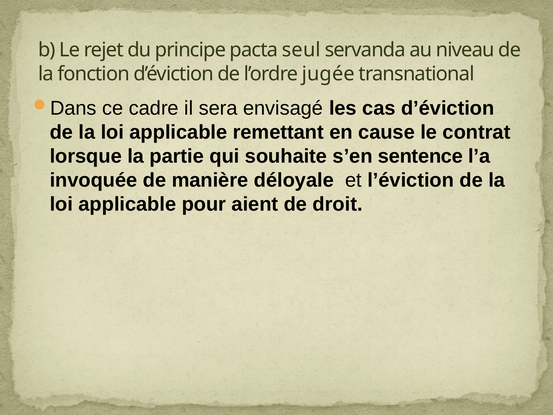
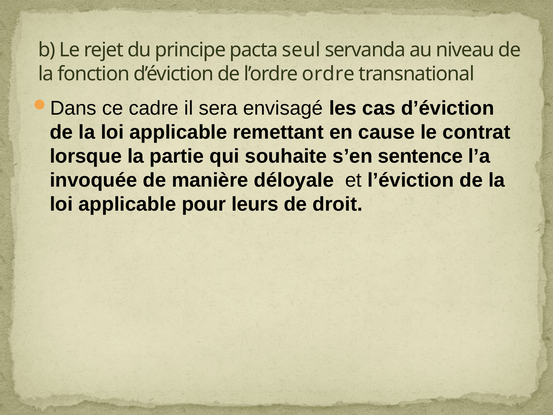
jugée: jugée -> ordre
aient: aient -> leurs
